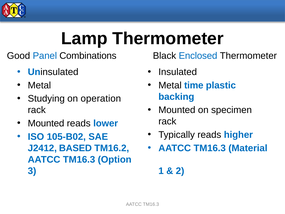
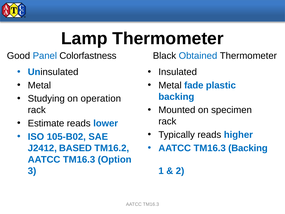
Combinations: Combinations -> Colorfastness
Enclosed: Enclosed -> Obtained
time: time -> fade
Mounted at (46, 123): Mounted -> Estimate
TM16.3 Material: Material -> Backing
